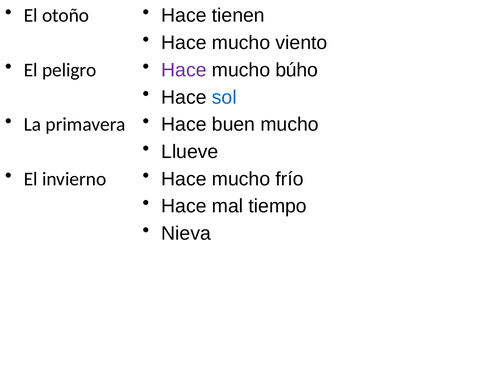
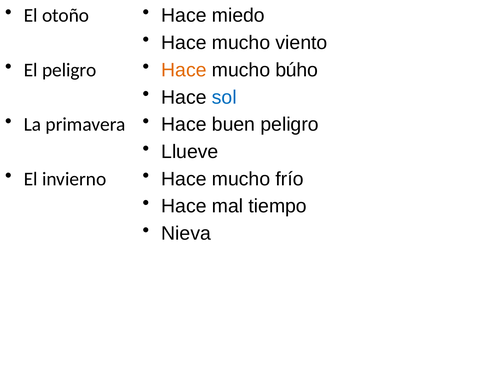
tienen: tienen -> miedo
Hace at (184, 70) colour: purple -> orange
buen mucho: mucho -> peligro
